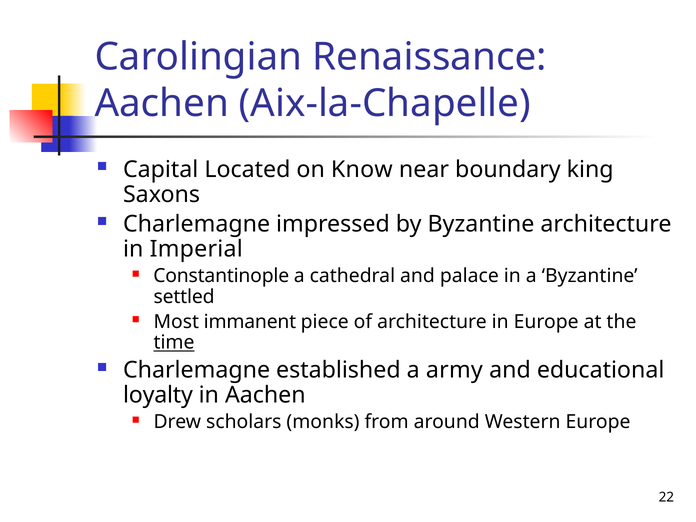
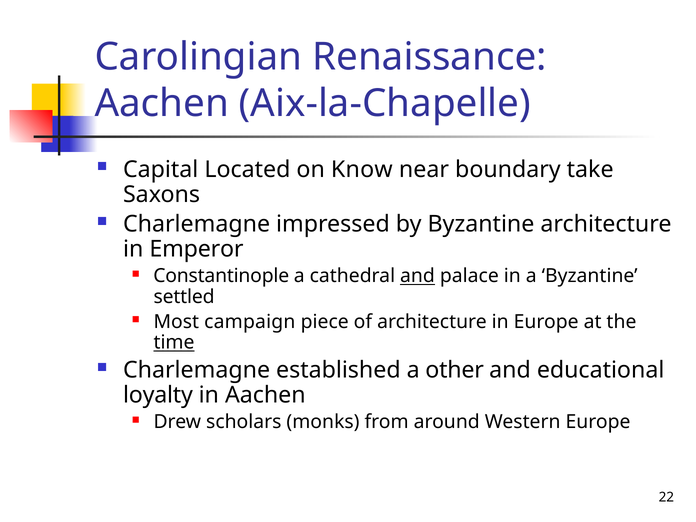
king: king -> take
Imperial: Imperial -> Emperor
and at (417, 276) underline: none -> present
immanent: immanent -> campaign
army: army -> other
